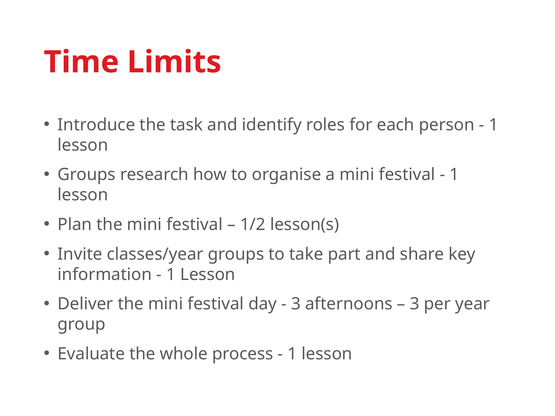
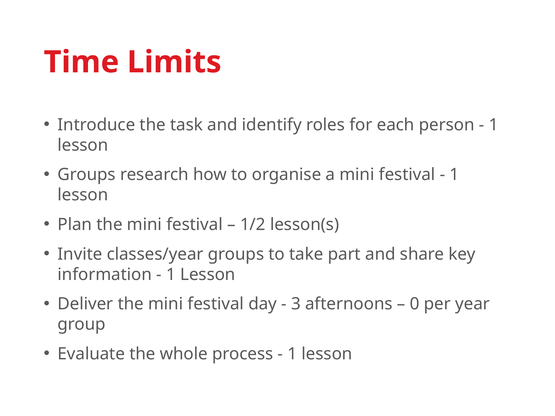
3 at (415, 304): 3 -> 0
